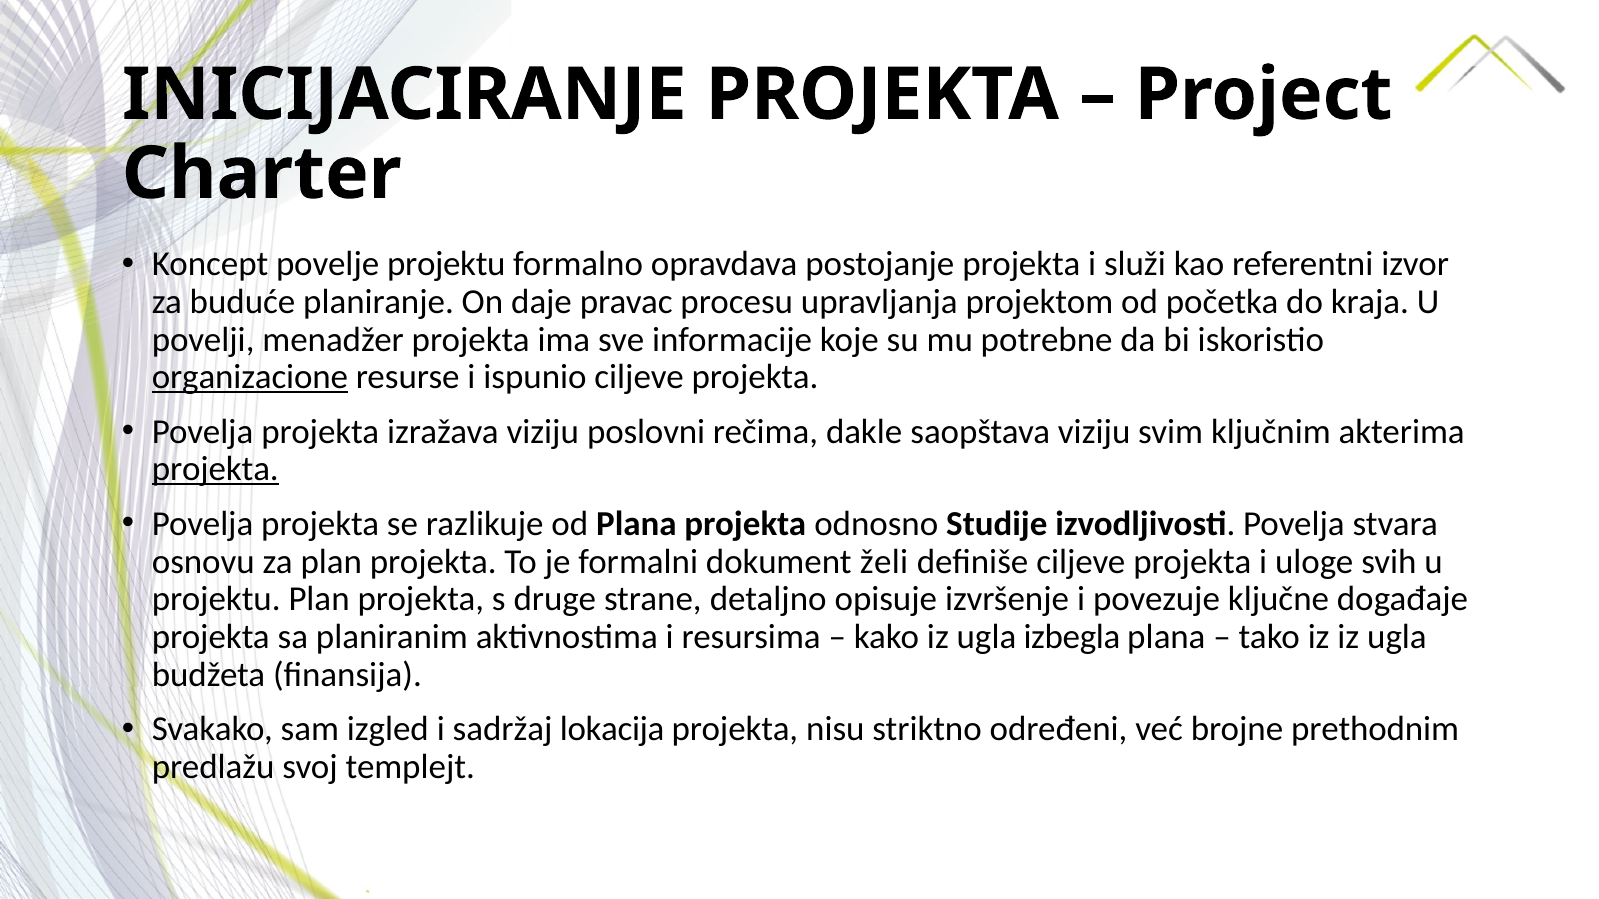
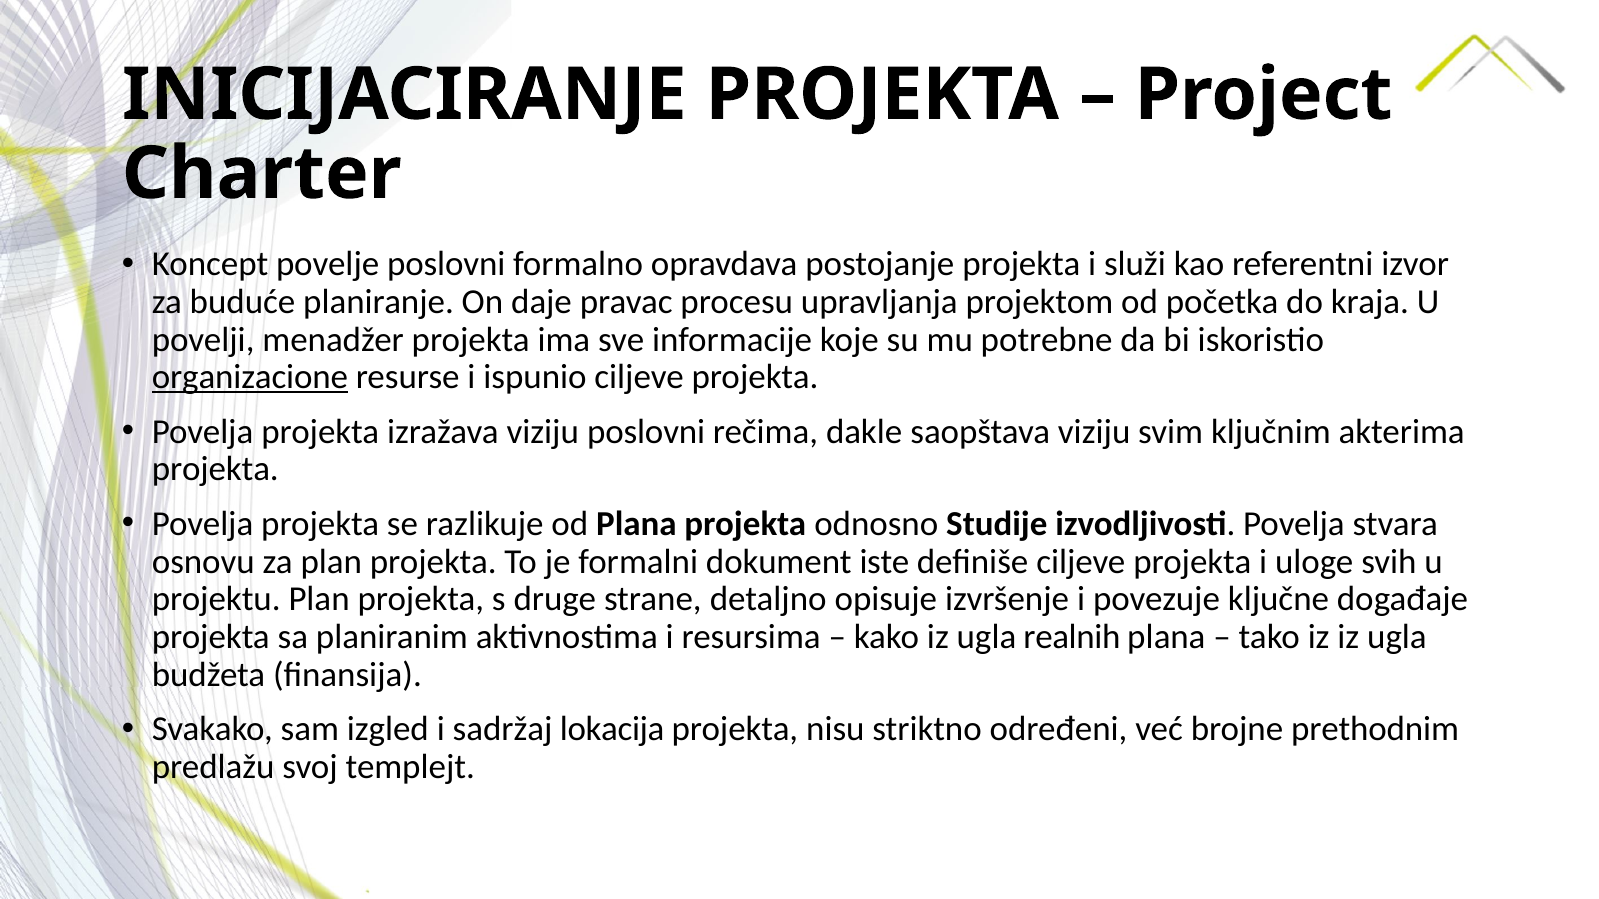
povelje projektu: projektu -> poslovni
projekta at (215, 470) underline: present -> none
želi: želi -> iste
izbegla: izbegla -> realnih
